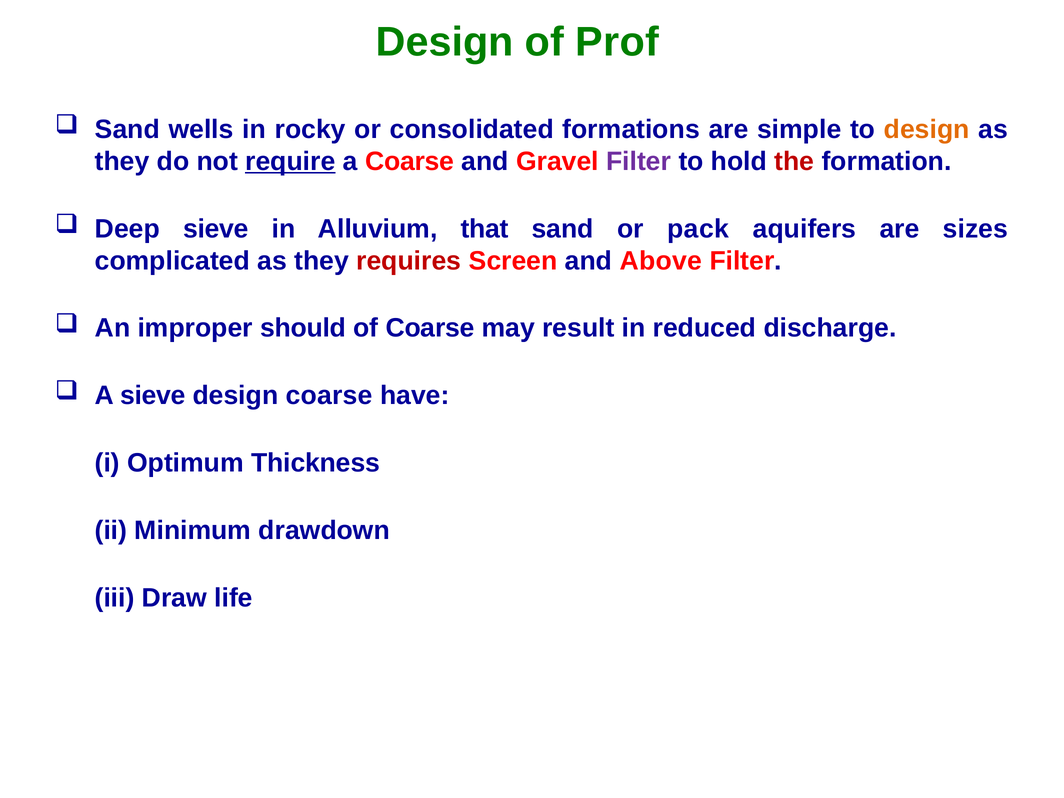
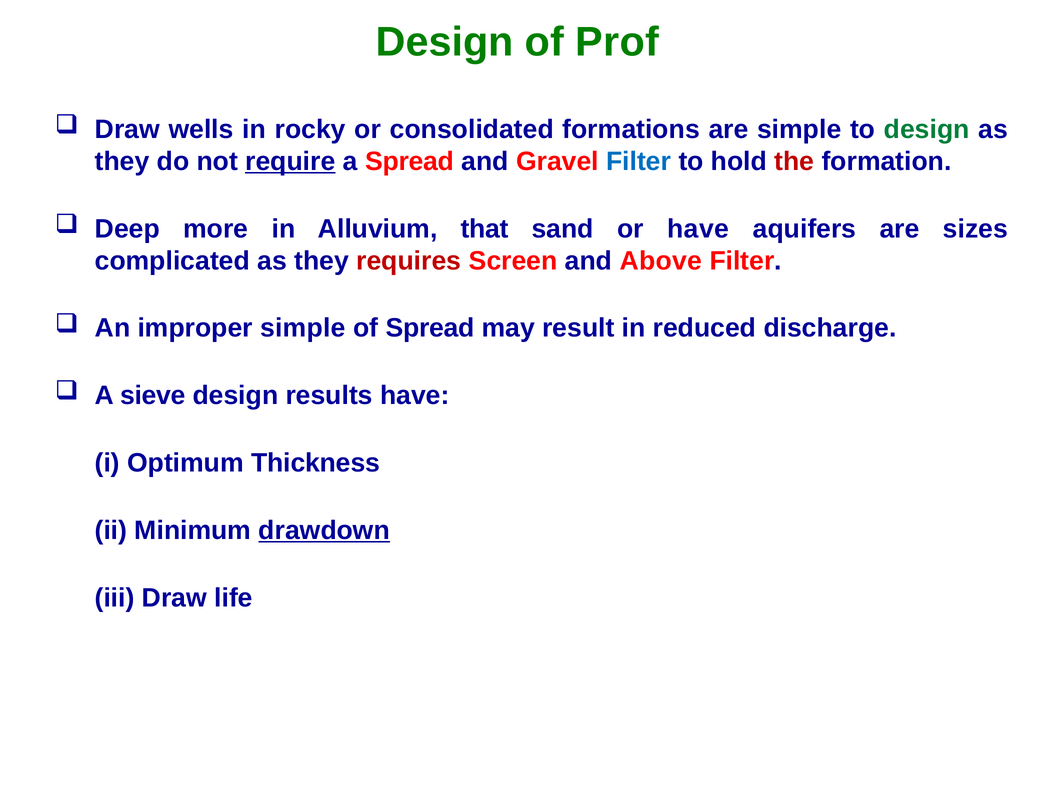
Sand at (127, 130): Sand -> Draw
design at (927, 130) colour: orange -> green
a Coarse: Coarse -> Spread
Filter at (639, 161) colour: purple -> blue
Deep sieve: sieve -> more
or pack: pack -> have
improper should: should -> simple
of Coarse: Coarse -> Spread
design coarse: coarse -> results
drawdown underline: none -> present
